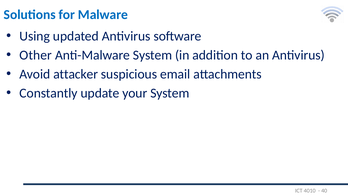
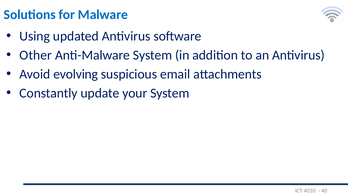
attacker: attacker -> evolving
